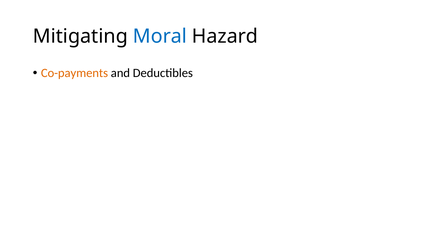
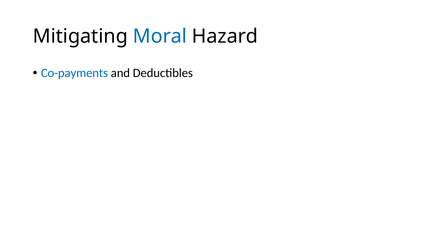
Co-payments colour: orange -> blue
